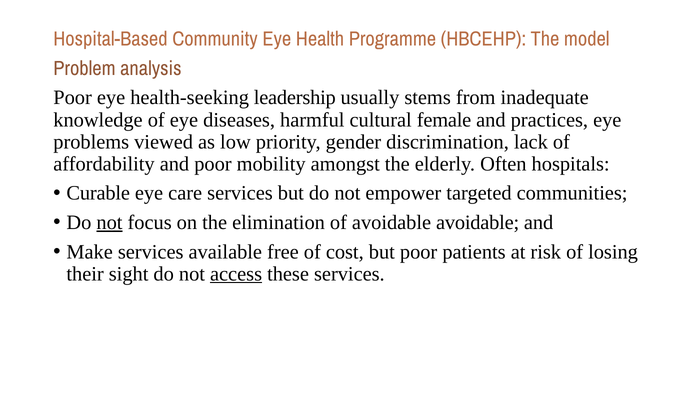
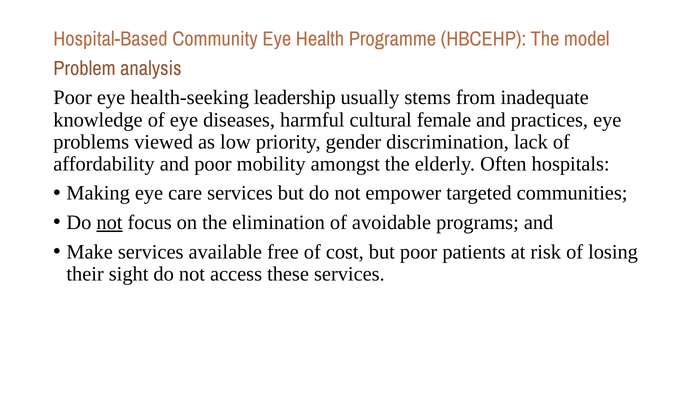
Curable: Curable -> Making
avoidable avoidable: avoidable -> programs
access underline: present -> none
